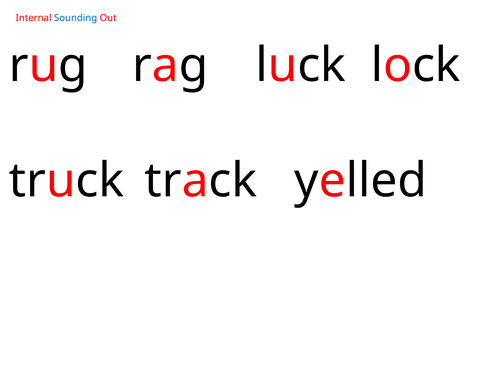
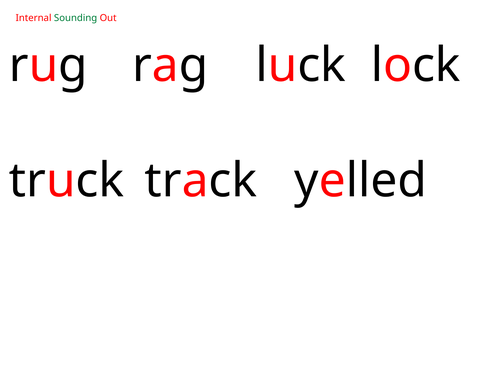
Sounding colour: blue -> green
